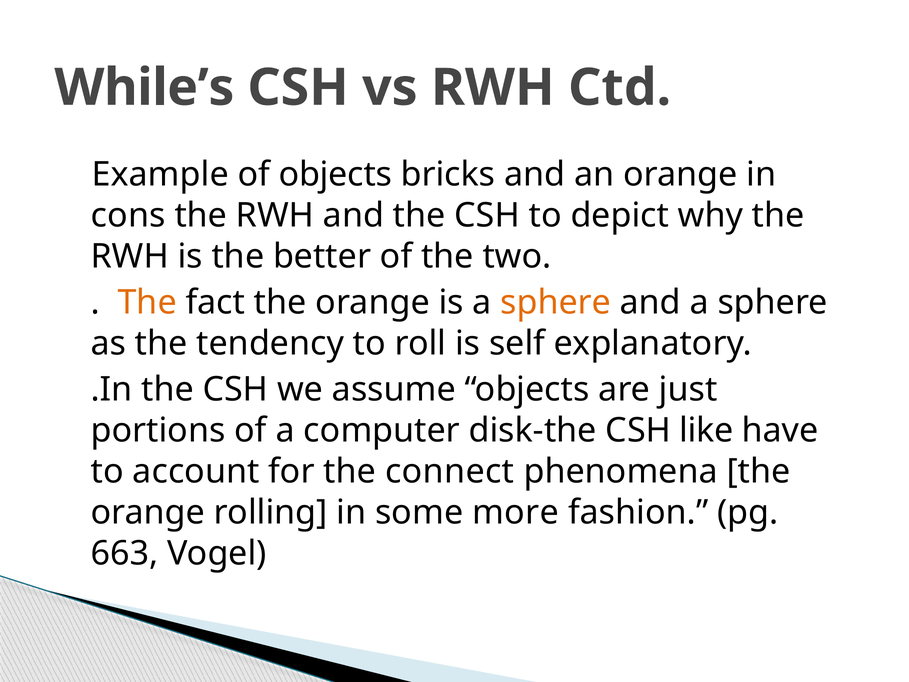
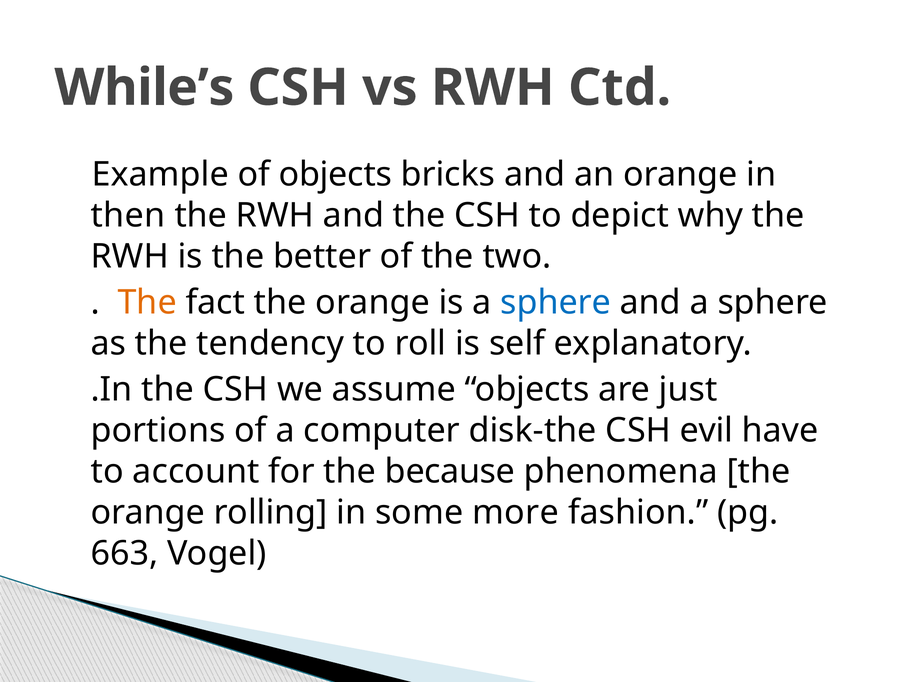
cons: cons -> then
sphere at (556, 302) colour: orange -> blue
like: like -> evil
connect: connect -> because
